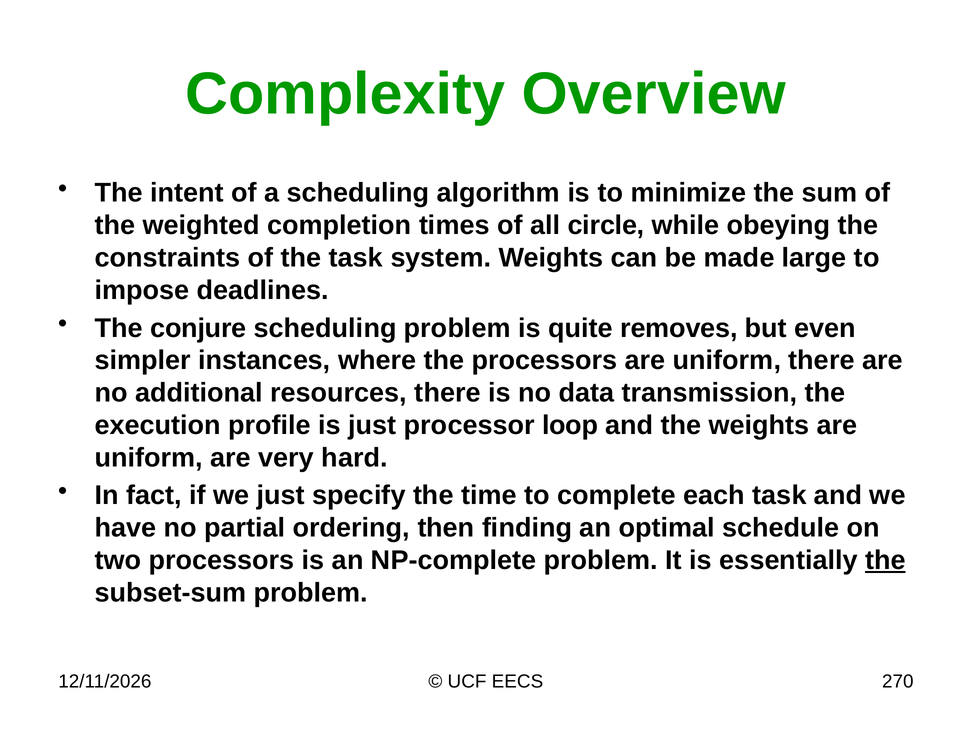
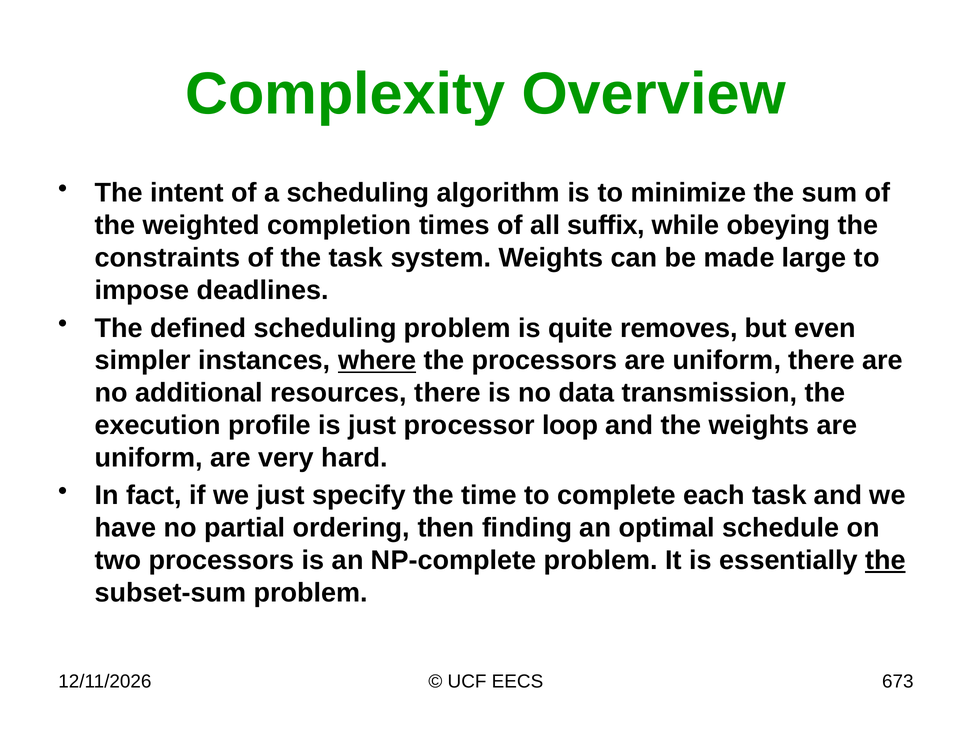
circle: circle -> suffix
conjure: conjure -> defined
where underline: none -> present
270: 270 -> 673
